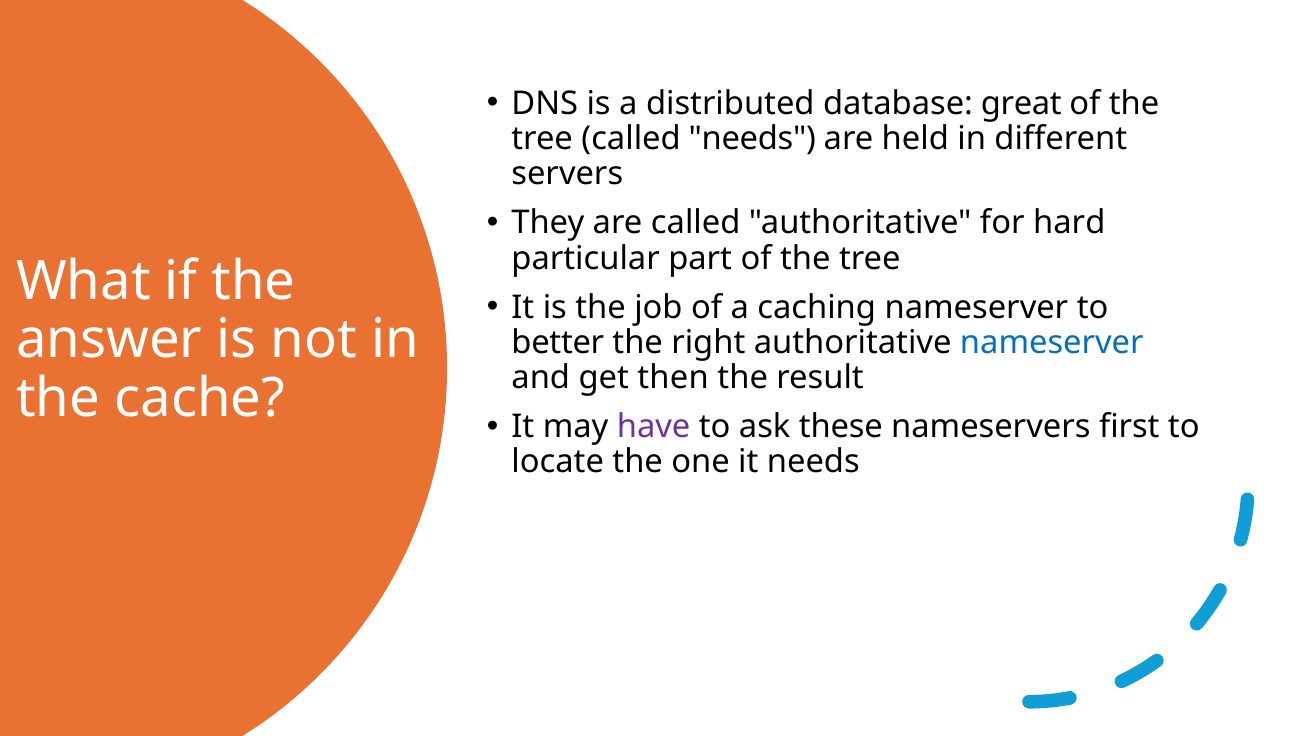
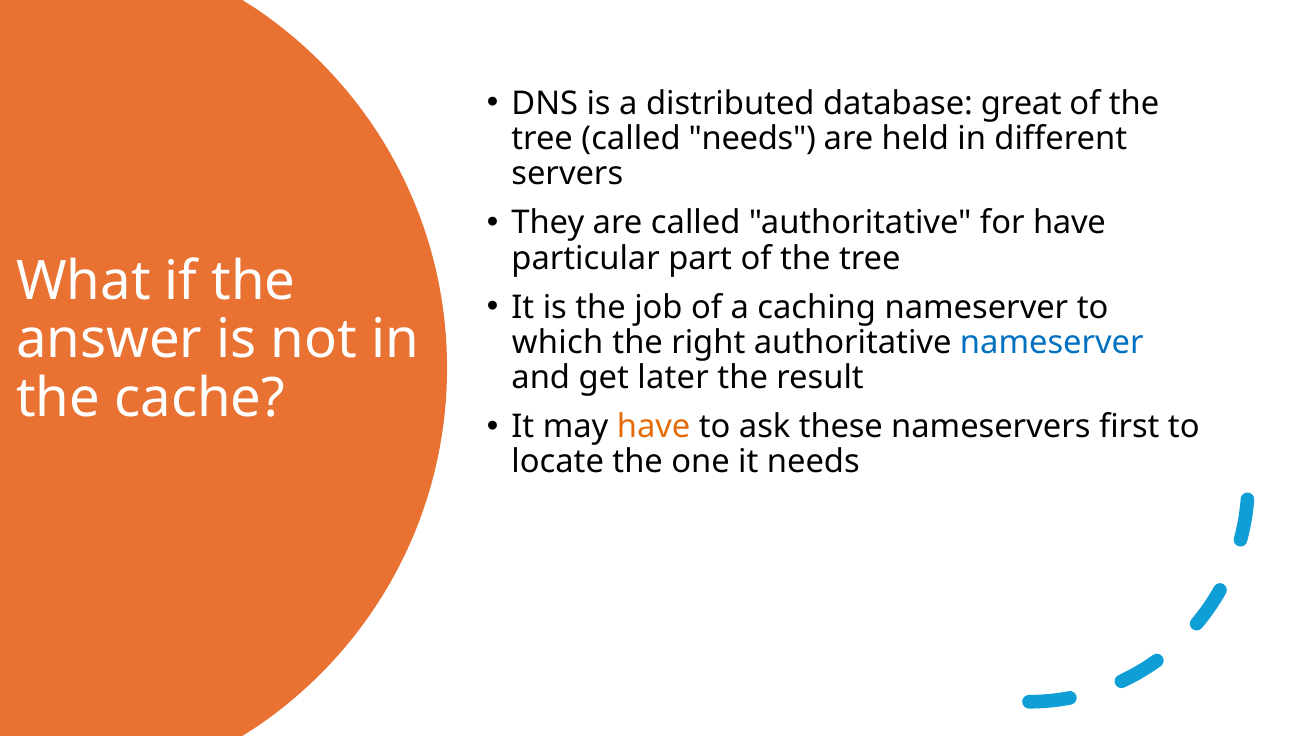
for hard: hard -> have
better: better -> which
then: then -> later
have at (654, 427) colour: purple -> orange
